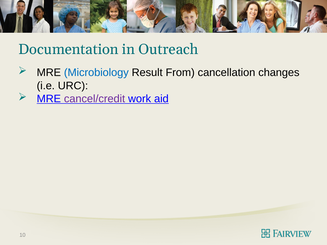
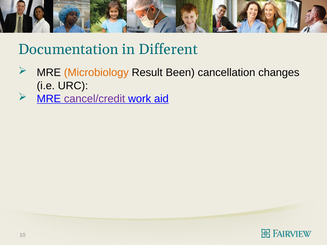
Outreach: Outreach -> Different
Microbiology colour: blue -> orange
From: From -> Been
